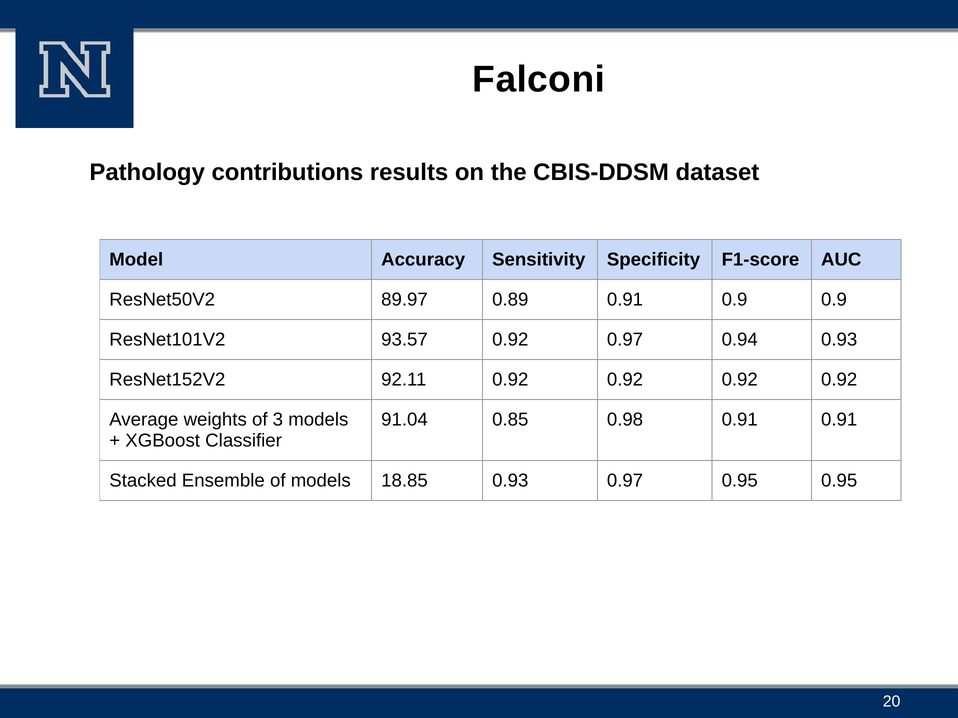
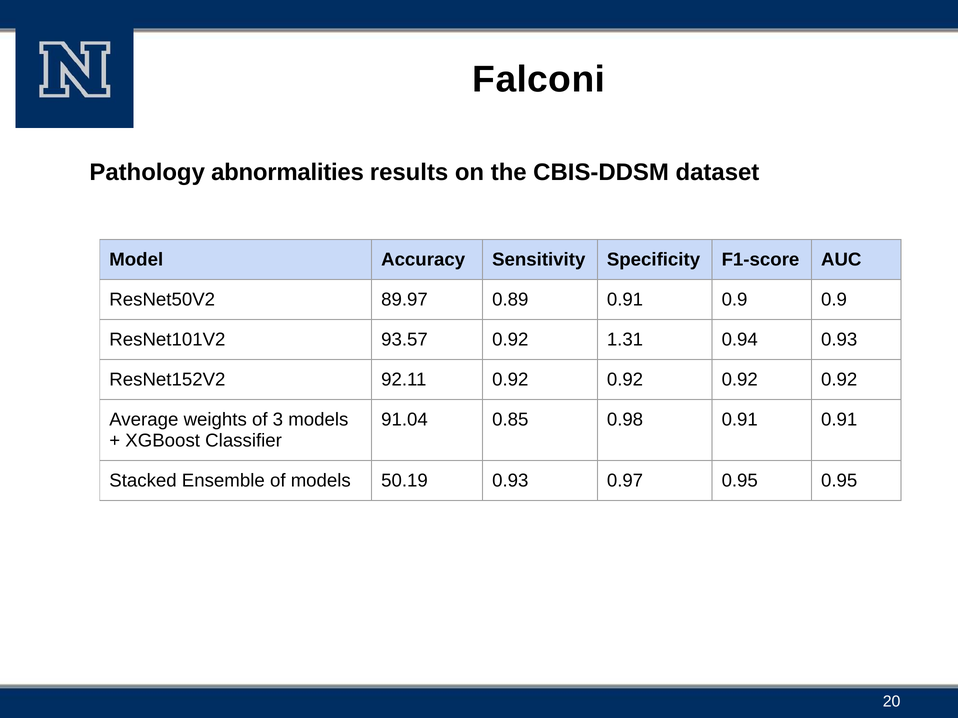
contributions: contributions -> abnormalities
0.92 0.97: 0.97 -> 1.31
18.85: 18.85 -> 50.19
